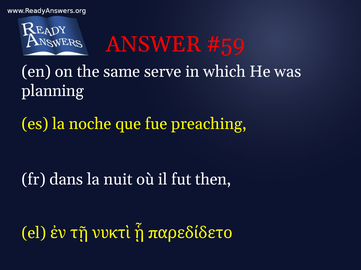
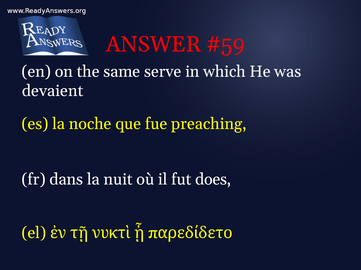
planning: planning -> devaient
then: then -> does
